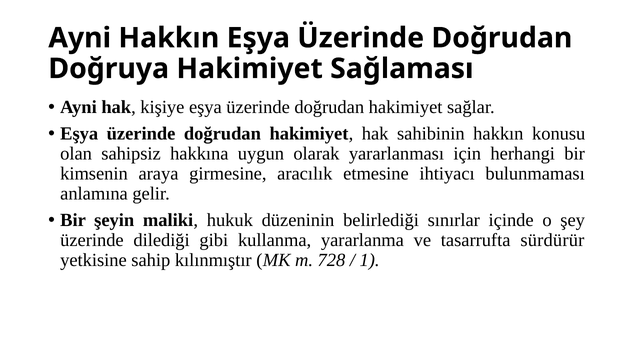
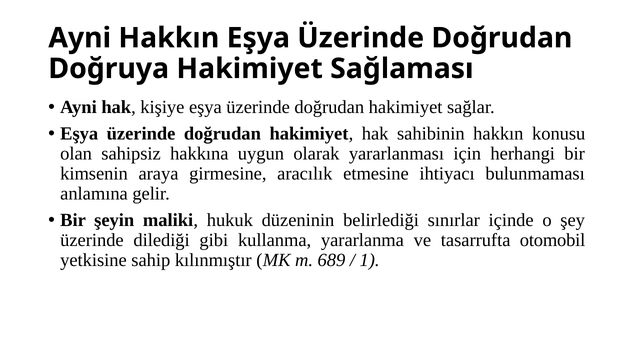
sürdürür: sürdürür -> otomobil
728: 728 -> 689
